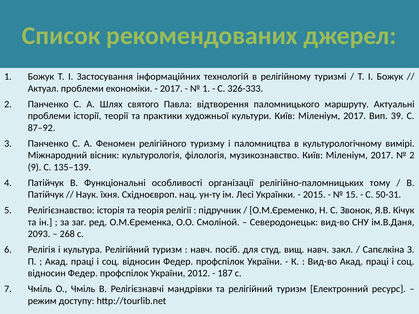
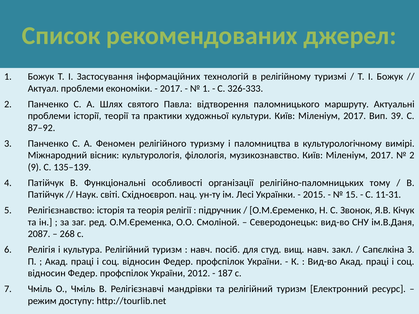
їхня: їхня -> світі
50-31: 50-31 -> 11-31
2093: 2093 -> 2087
